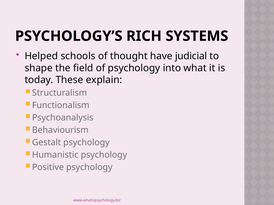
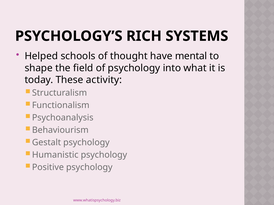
judicial: judicial -> mental
explain: explain -> activity
